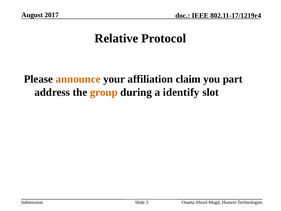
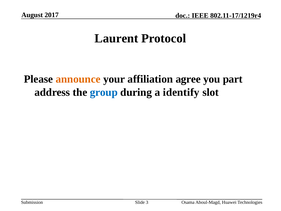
Relative: Relative -> Laurent
claim: claim -> agree
group colour: orange -> blue
